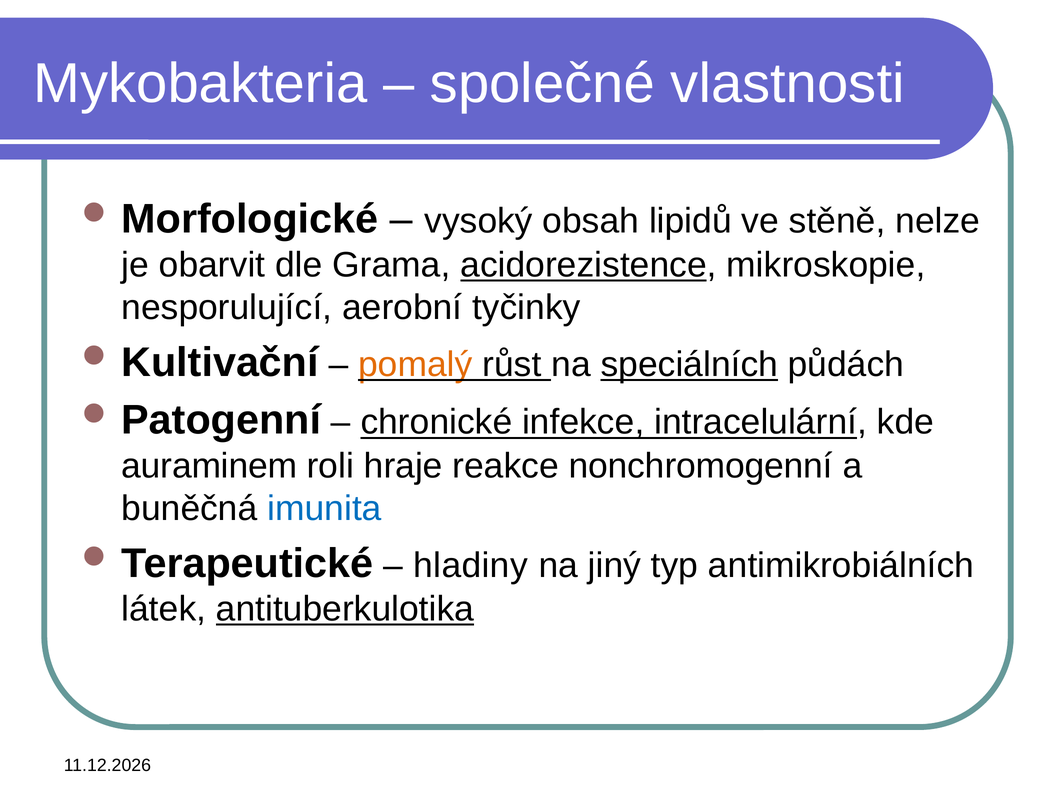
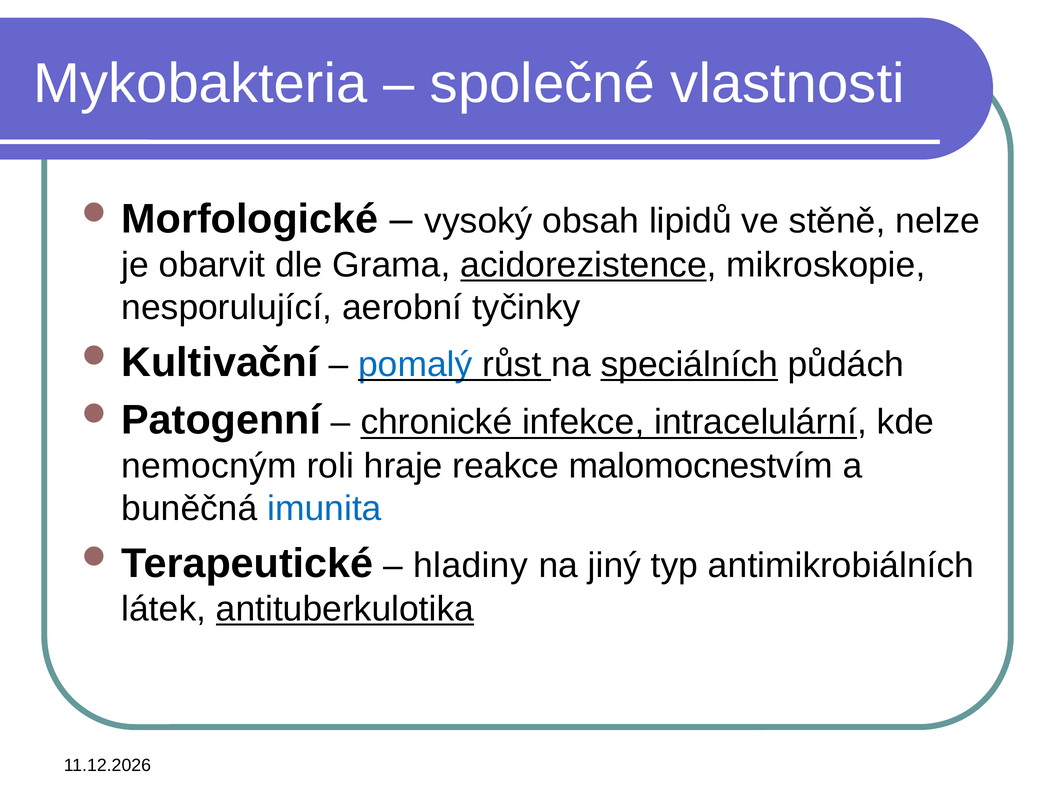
pomalý colour: orange -> blue
auraminem: auraminem -> nemocným
nonchromogenní: nonchromogenní -> malomocnestvím
